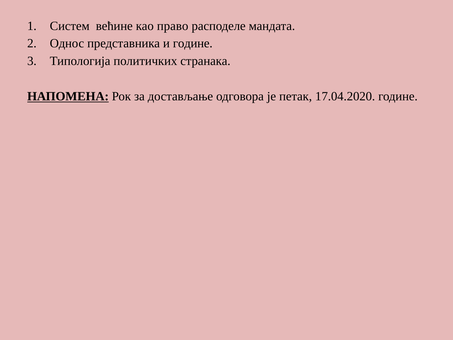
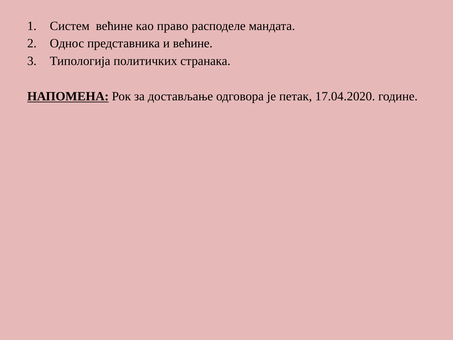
и године: године -> већине
